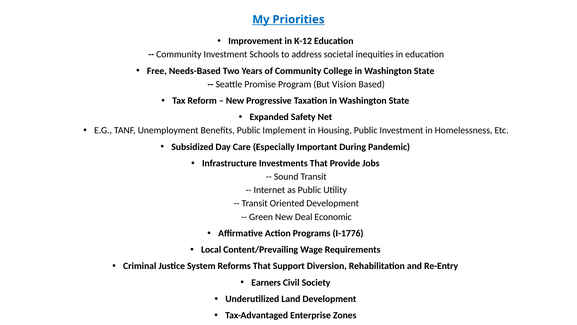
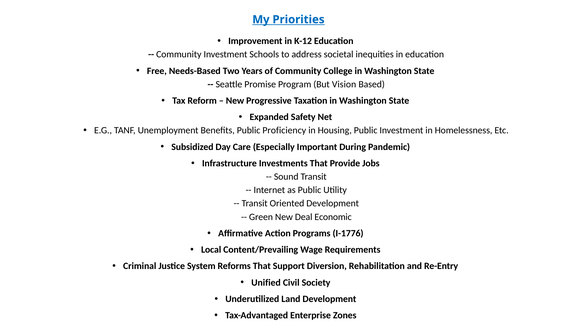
Implement: Implement -> Proficiency
Earners: Earners -> Unified
